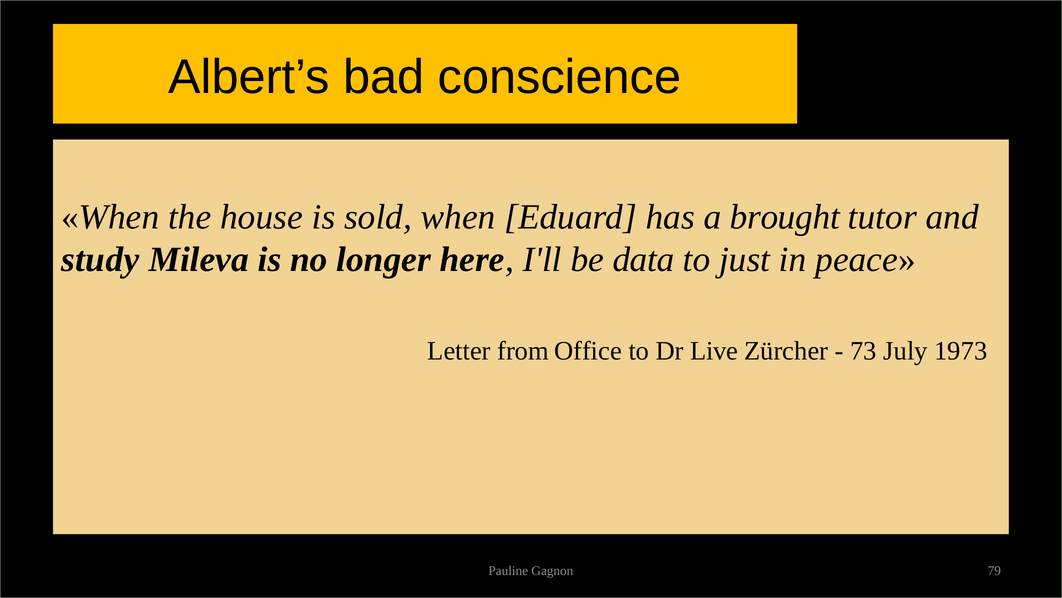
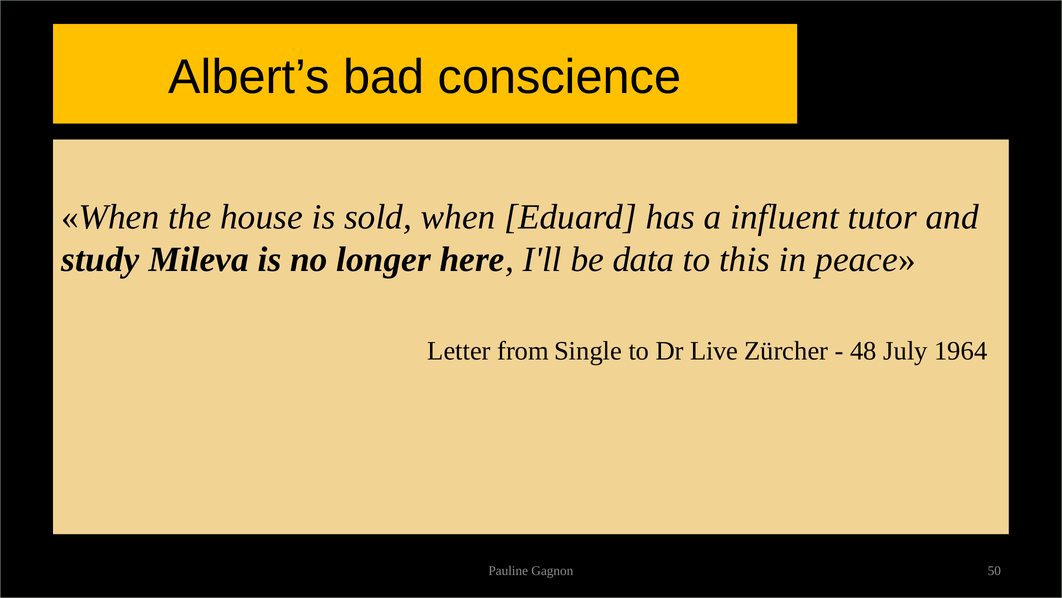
brought: brought -> influent
just: just -> this
Office: Office -> Single
73: 73 -> 48
1973: 1973 -> 1964
79: 79 -> 50
